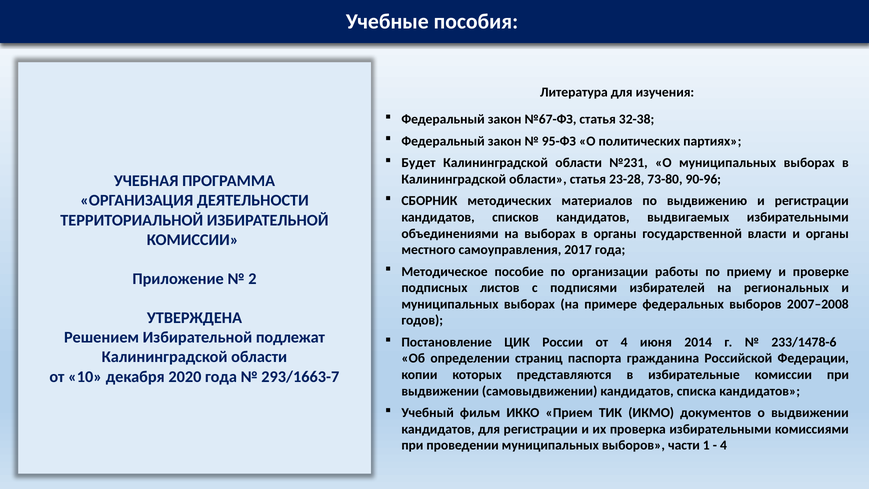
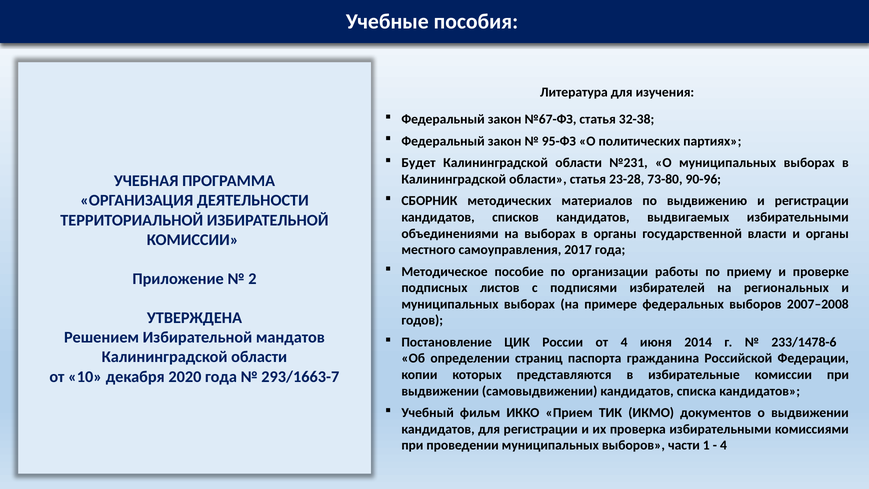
подлежат: подлежат -> мандатов
